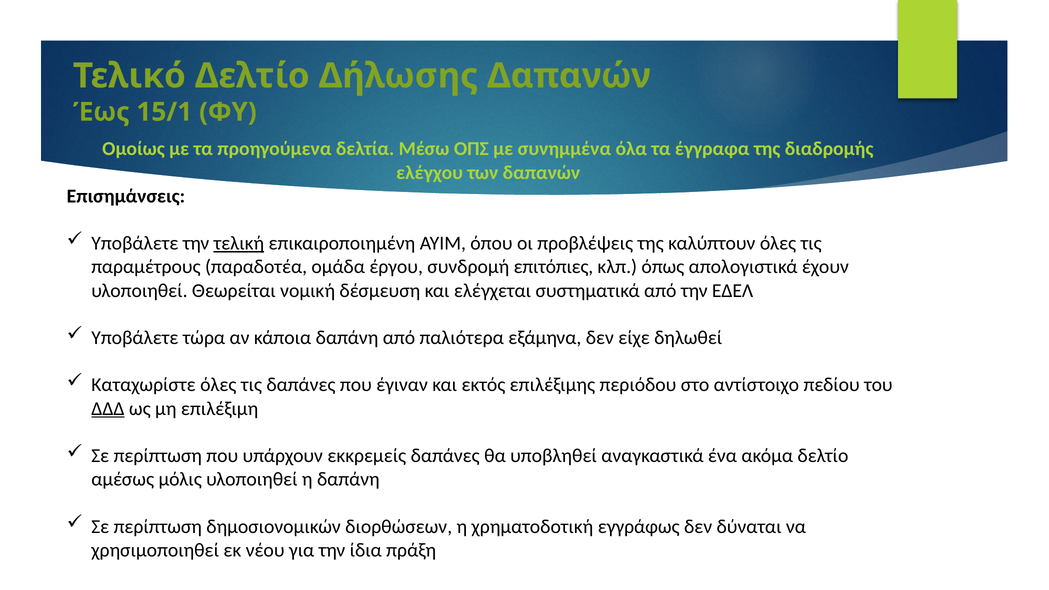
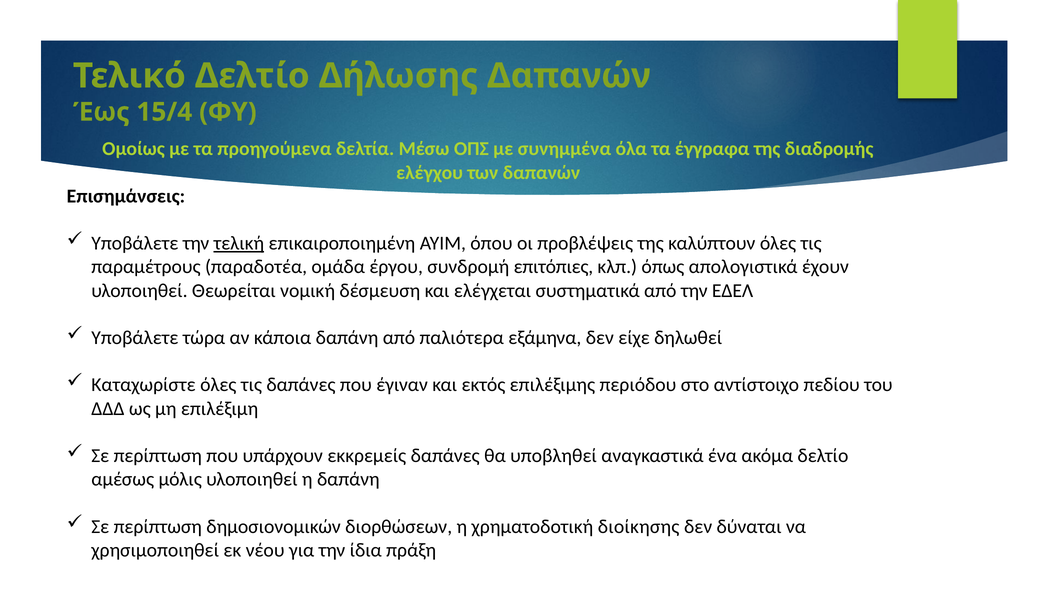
15/1: 15/1 -> 15/4
ΔΔΔ underline: present -> none
εγγράφως: εγγράφως -> διοίκησης
